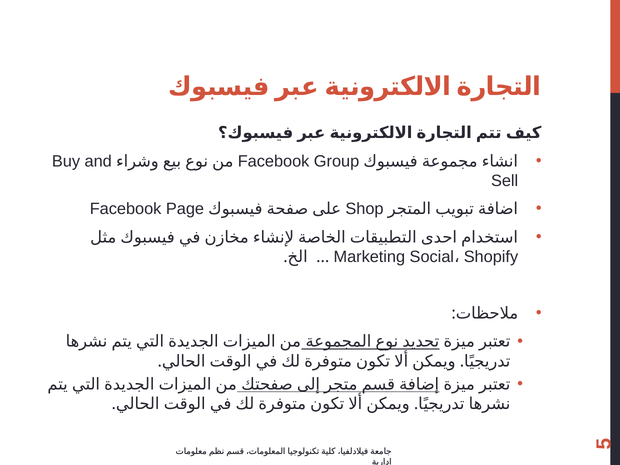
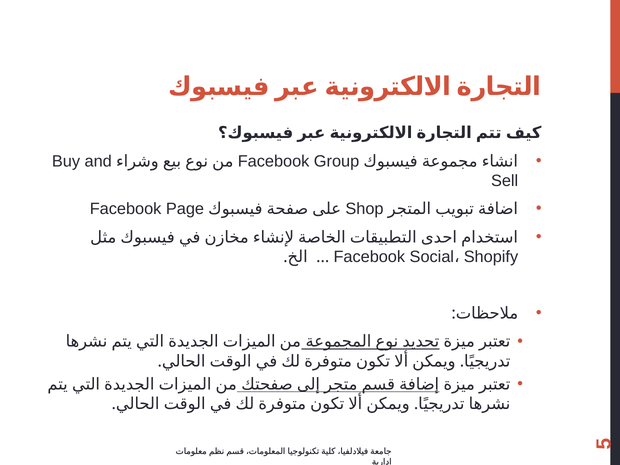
Marketing at (369, 257): Marketing -> Facebook
